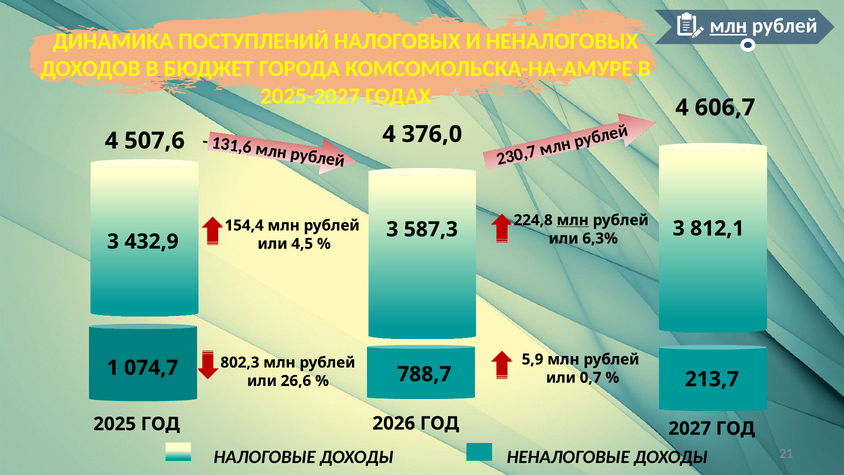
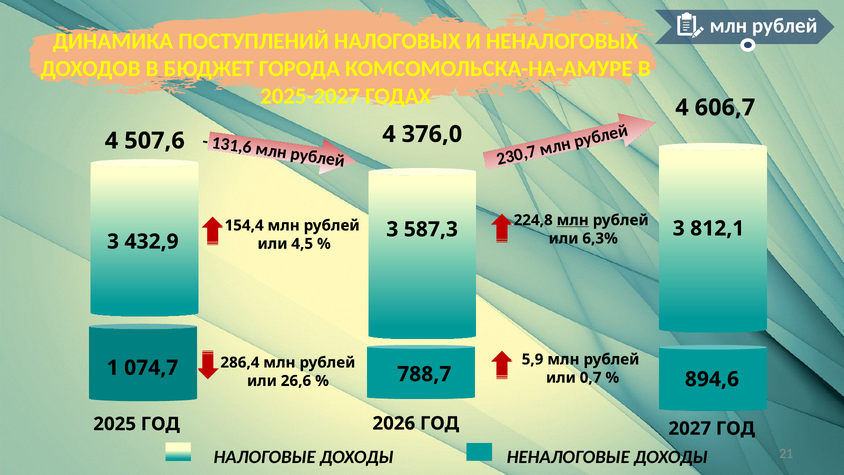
млн at (728, 26) underline: present -> none
802,3: 802,3 -> 286,4
213,7: 213,7 -> 894,6
